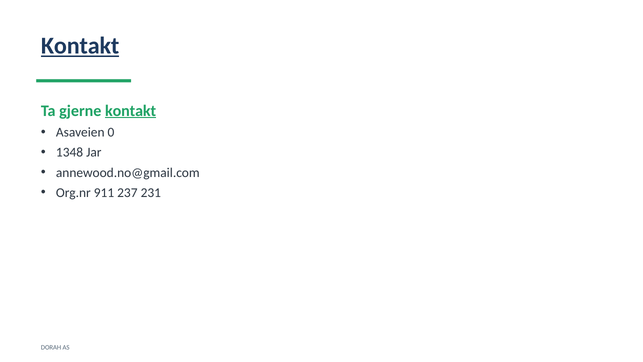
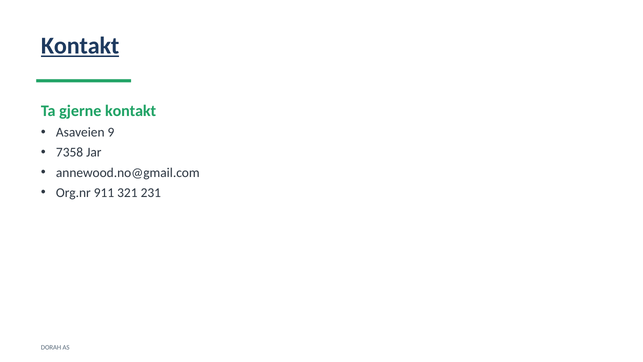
kontakt at (131, 111) underline: present -> none
0: 0 -> 9
1348: 1348 -> 7358
237: 237 -> 321
